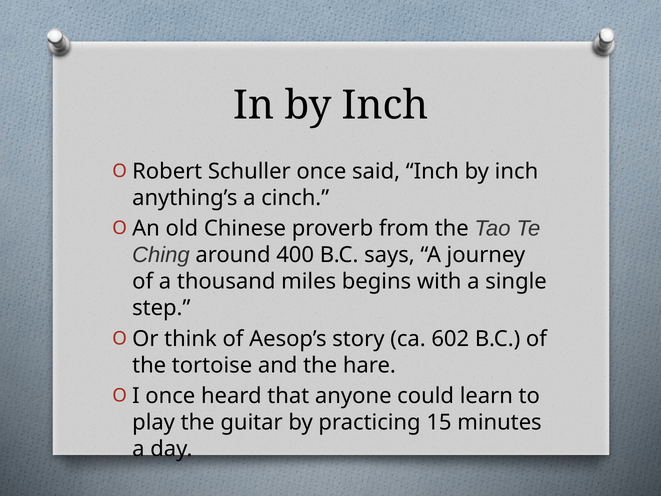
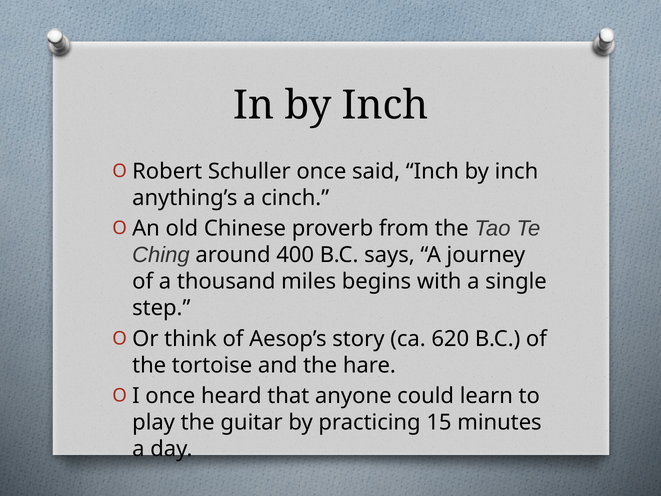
602: 602 -> 620
